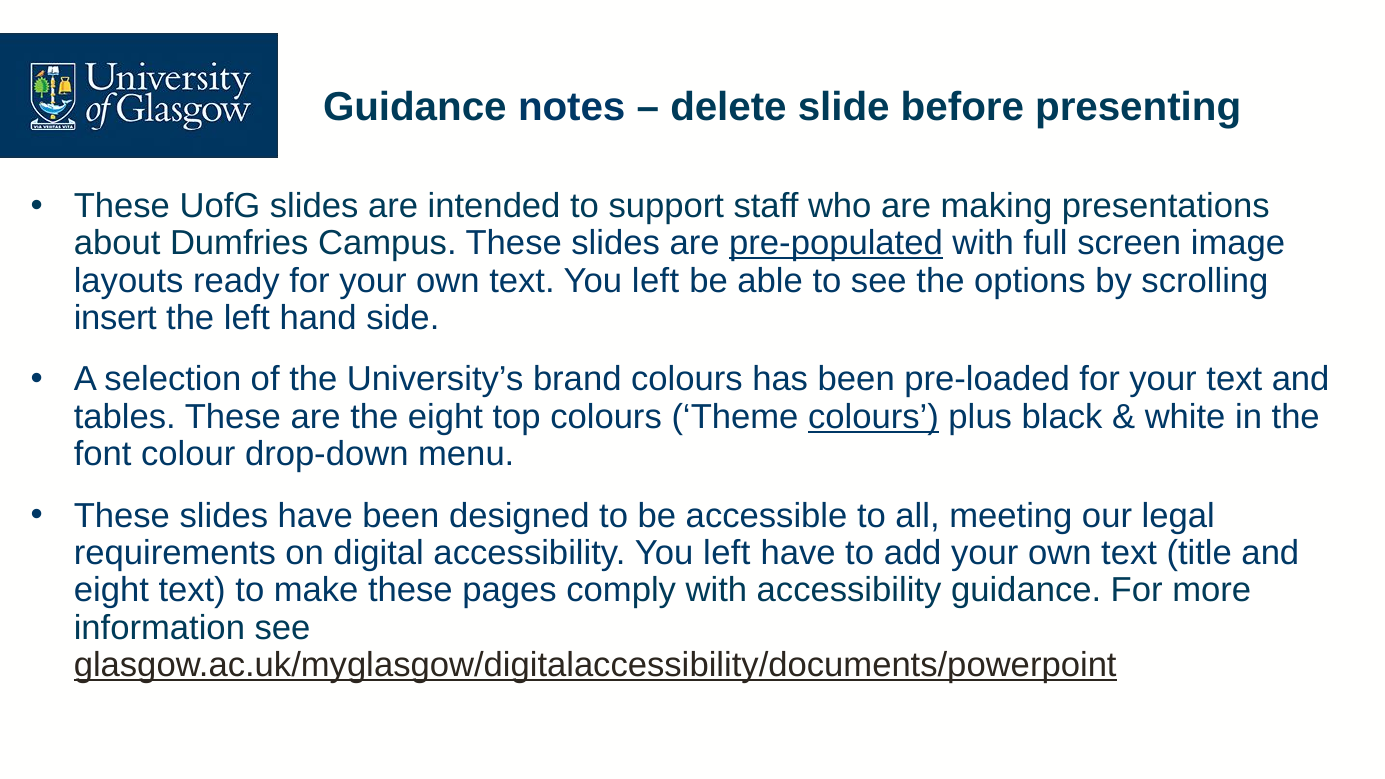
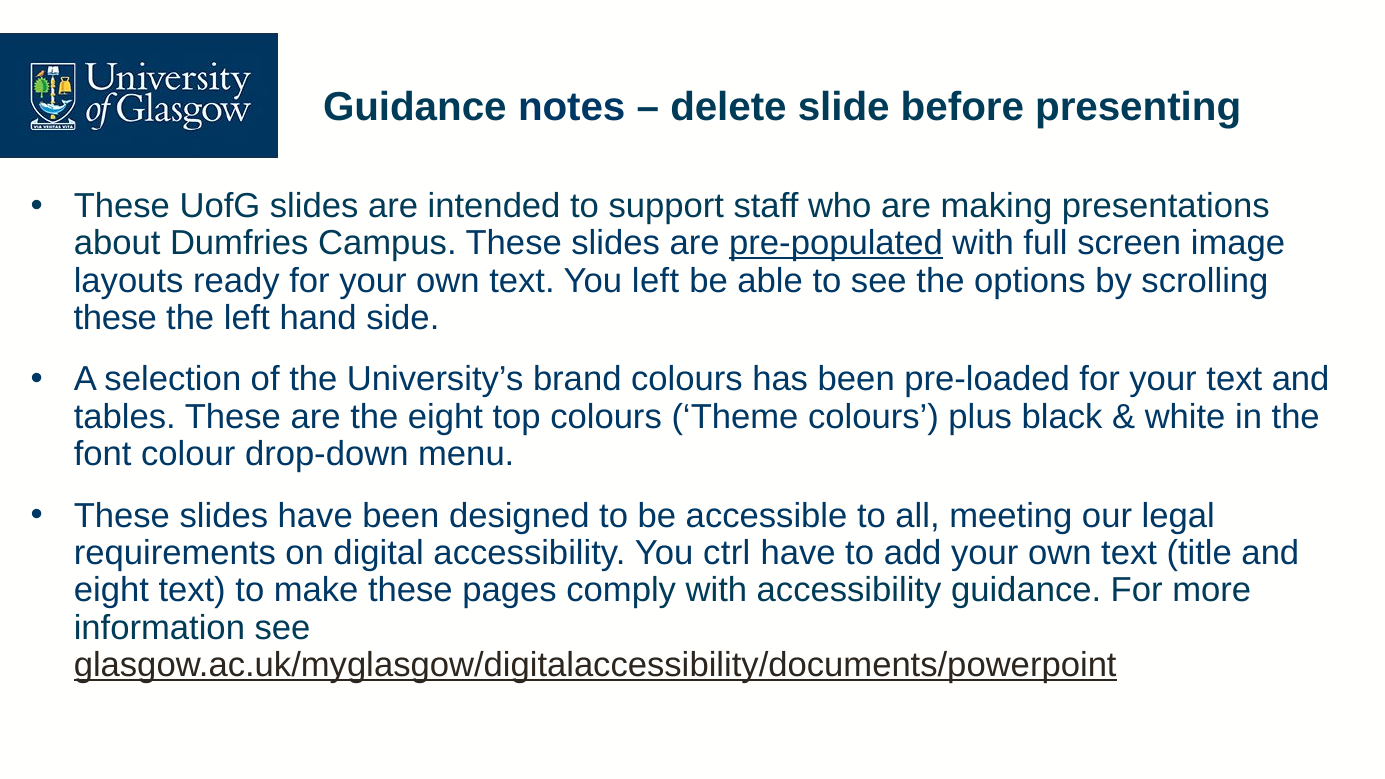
insert at (115, 318): insert -> these
colours at (874, 417) underline: present -> none
accessibility You left: left -> ctrl
